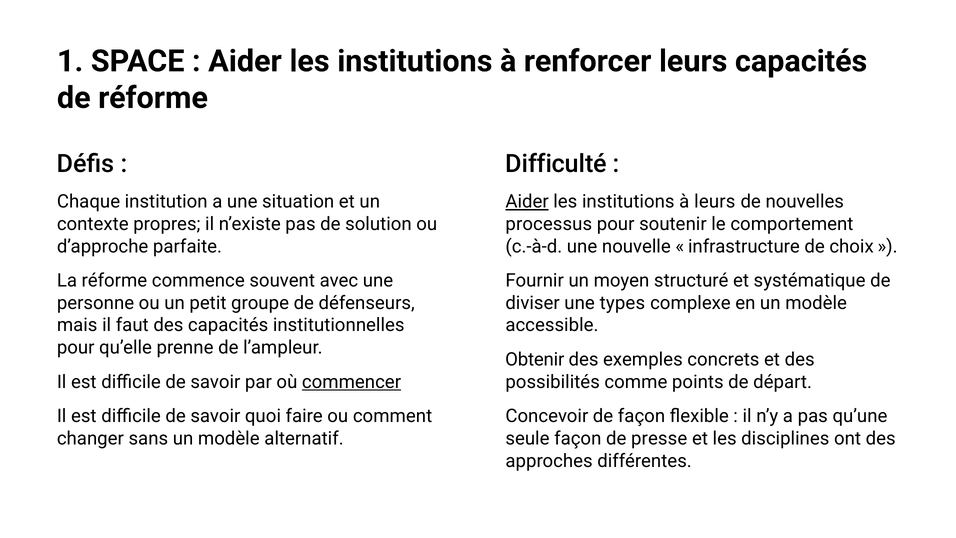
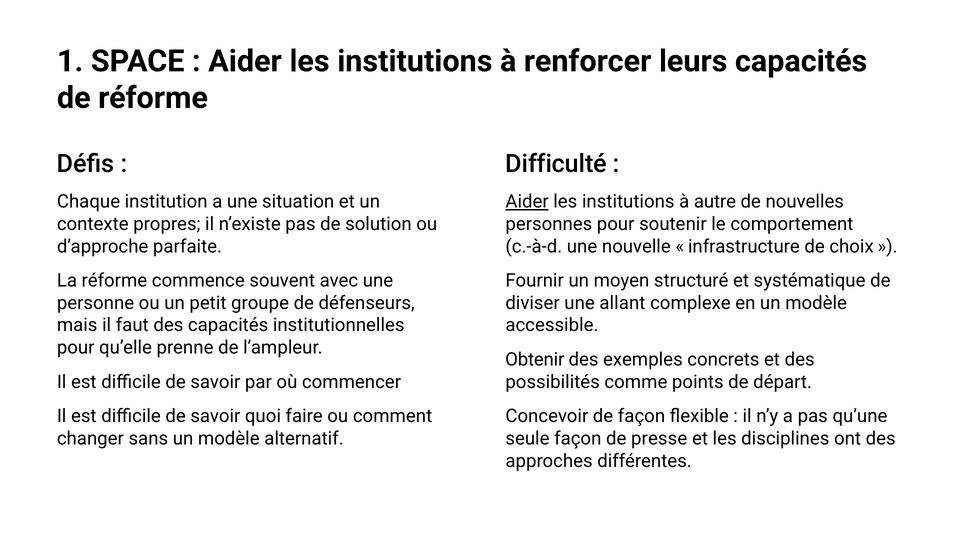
à leurs: leurs -> autre
processus: processus -> personnes
types: types -> allant
commencer underline: present -> none
